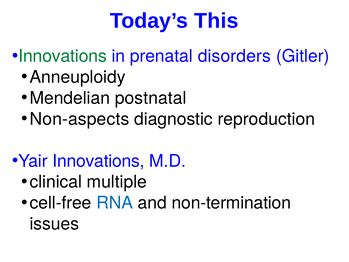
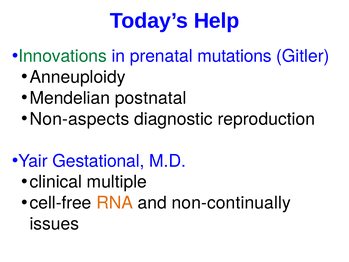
This: This -> Help
disorders: disorders -> mutations
Yair Innovations: Innovations -> Gestational
RNA colour: blue -> orange
non-termination: non-termination -> non-continually
